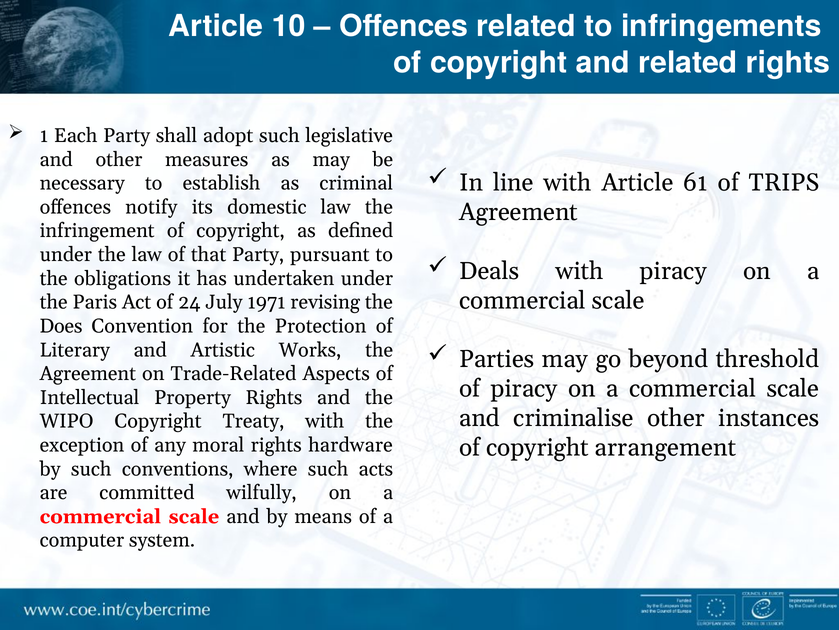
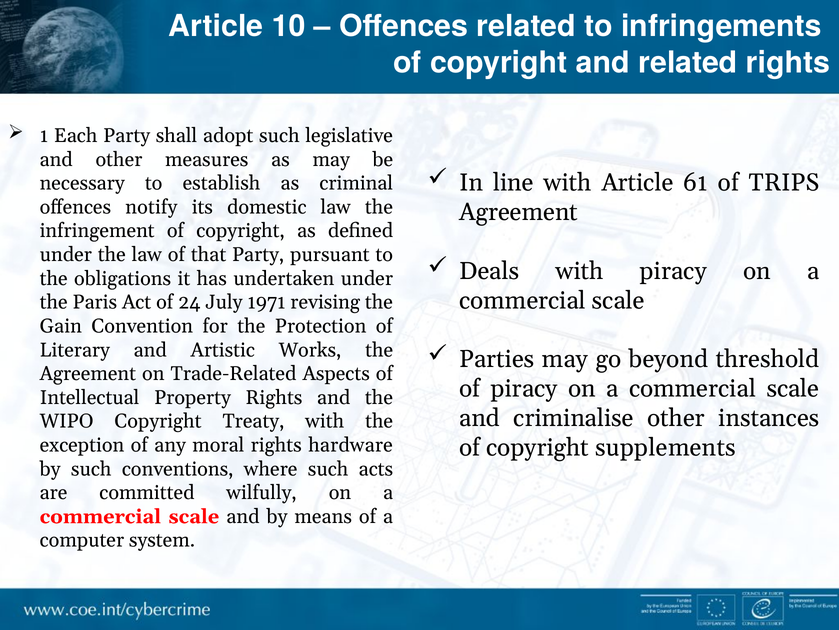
Does: Does -> Gain
arrangement: arrangement -> supplements
